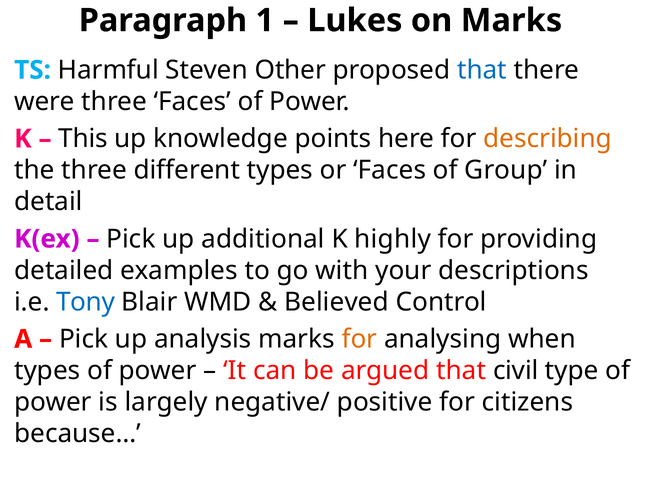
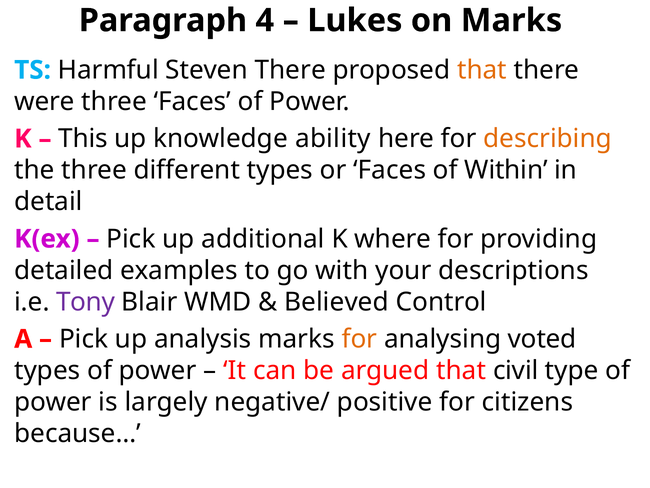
1: 1 -> 4
Steven Other: Other -> There
that at (482, 70) colour: blue -> orange
points: points -> ability
Group: Group -> Within
highly: highly -> where
Tony colour: blue -> purple
when: when -> voted
